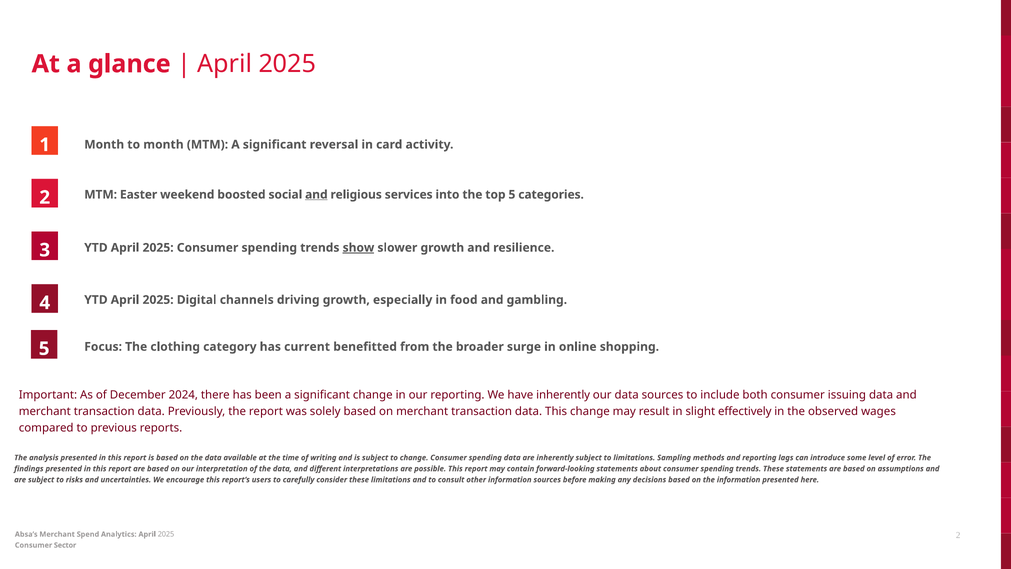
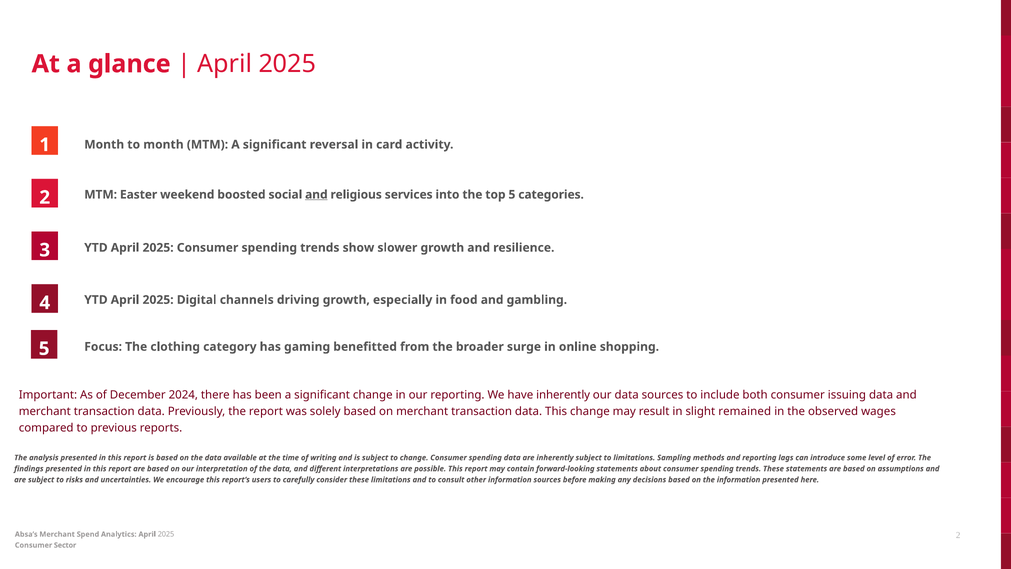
show underline: present -> none
current: current -> gaming
effectively: effectively -> remained
